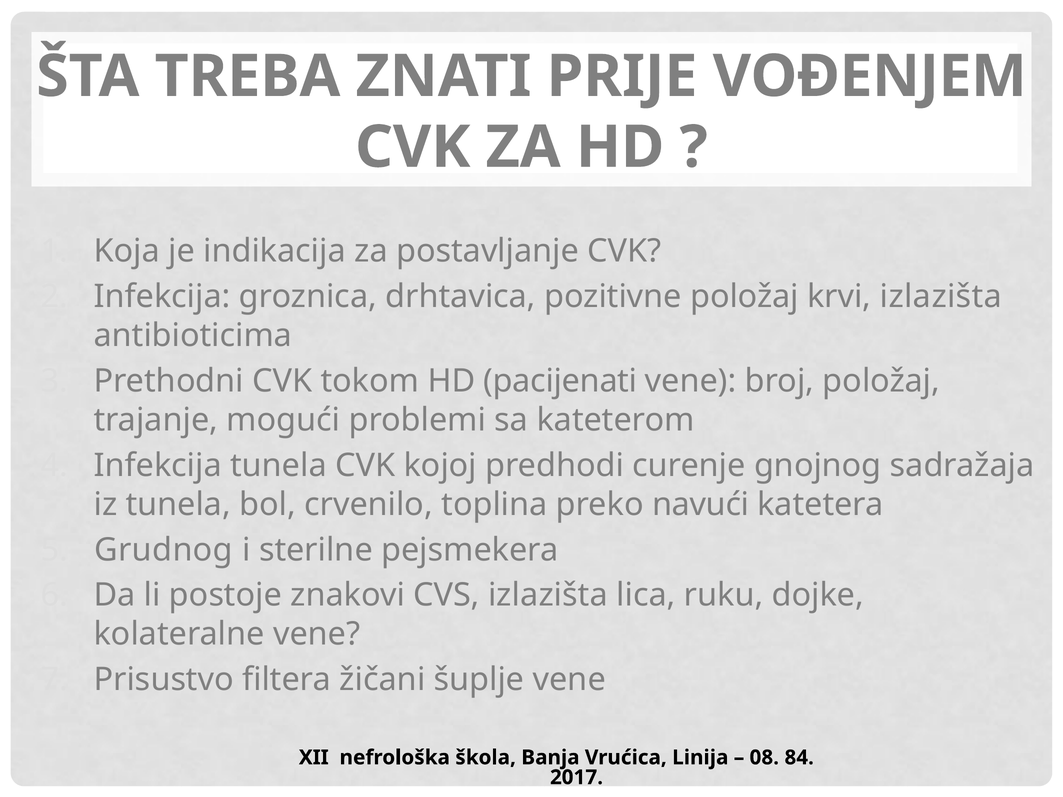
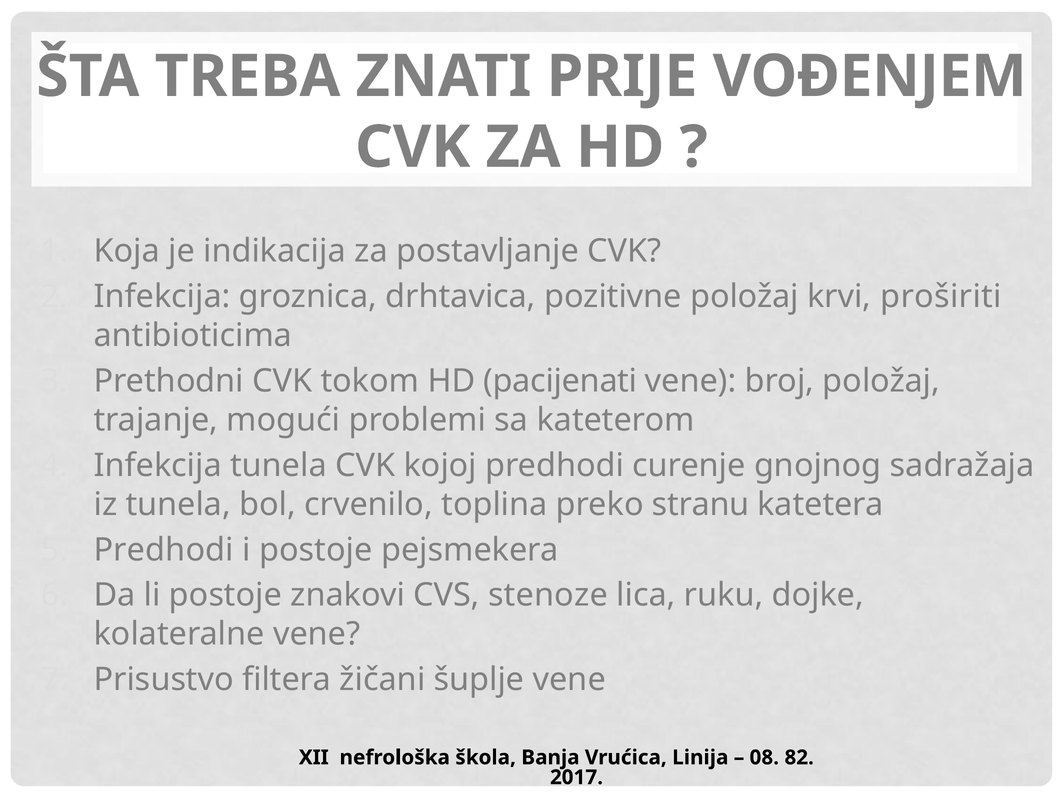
krvi izlazišta: izlazišta -> proširiti
navući: navući -> stranu
Grudnog at (164, 550): Grudnog -> Predhodi
i sterilne: sterilne -> postoje
CVS izlazišta: izlazišta -> stenoze
84: 84 -> 82
